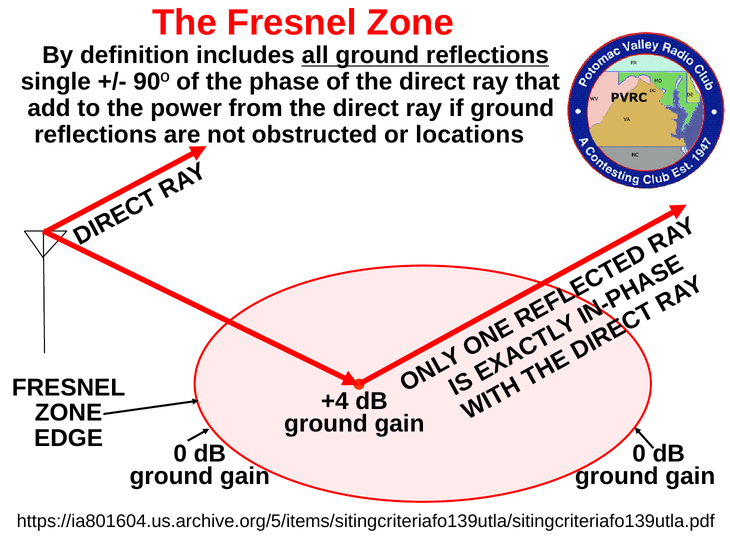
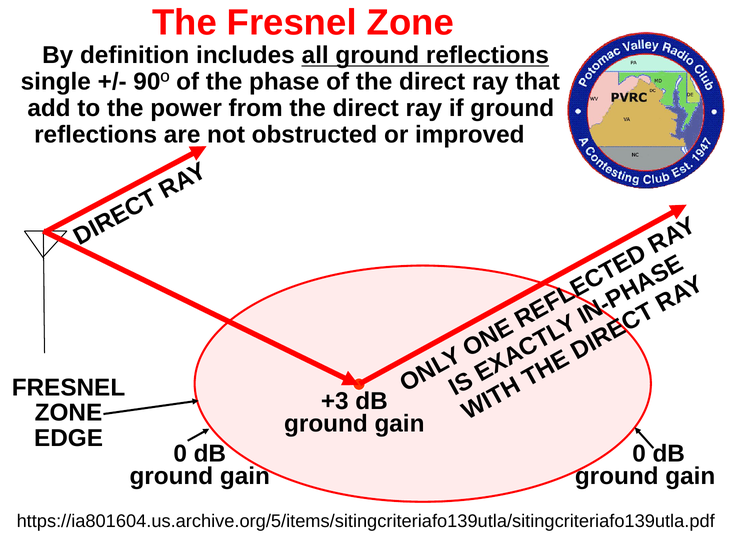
locations: locations -> improved
+4: +4 -> +3
